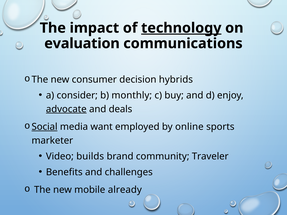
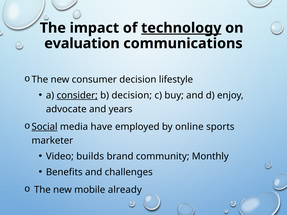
hybrids: hybrids -> lifestyle
consider underline: none -> present
b monthly: monthly -> decision
advocate underline: present -> none
deals: deals -> years
want: want -> have
Traveler: Traveler -> Monthly
